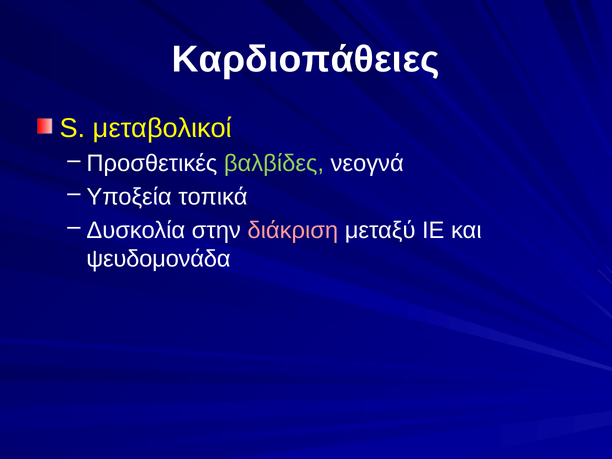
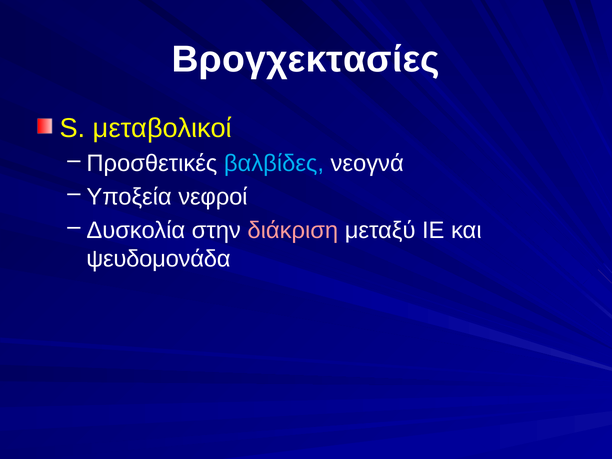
Καρδιοπάθειες: Καρδιοπάθειες -> Βρογχεκτασίες
βαλβίδες colour: light green -> light blue
τοπικά: τοπικά -> νεφροί
